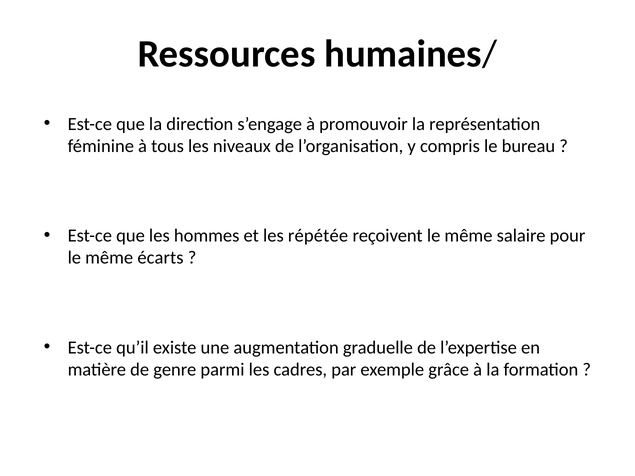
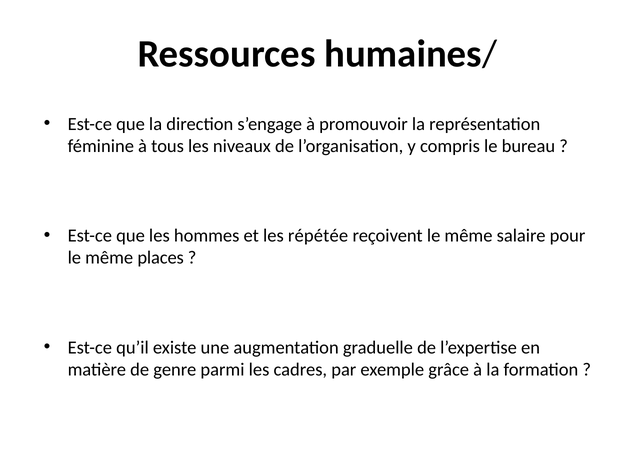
écarts: écarts -> places
